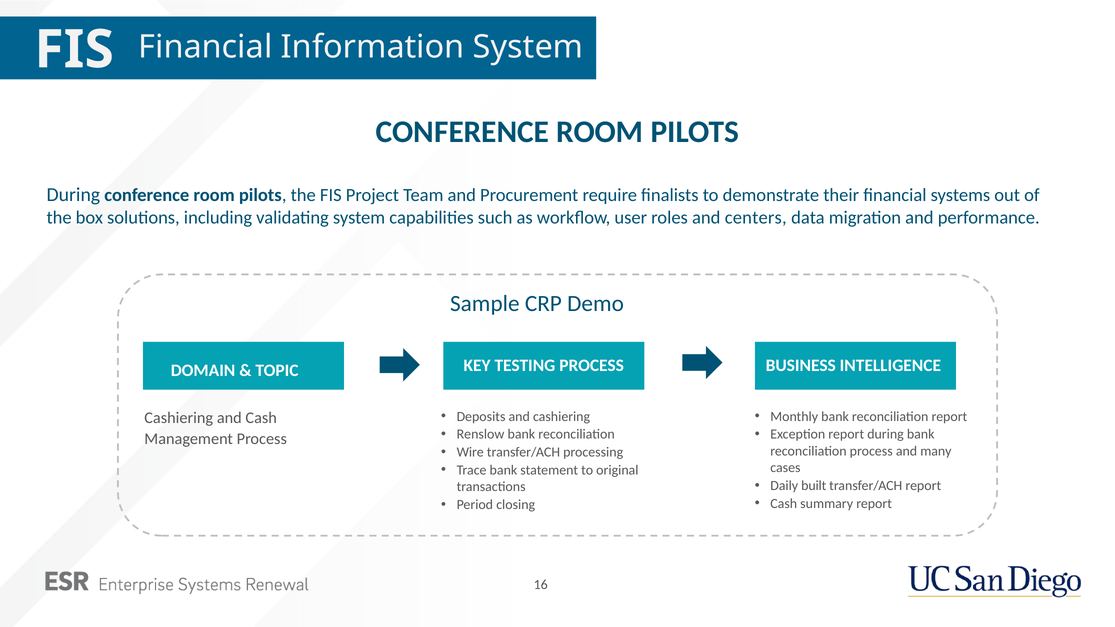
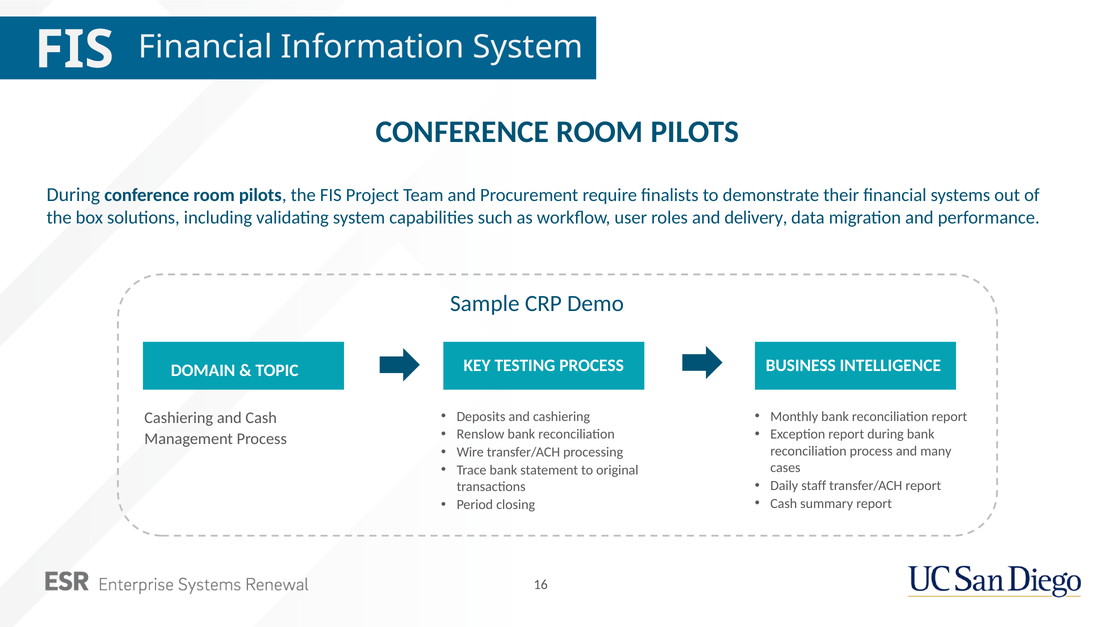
centers: centers -> delivery
built: built -> staff
